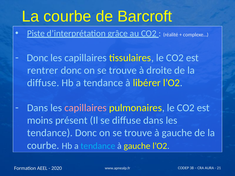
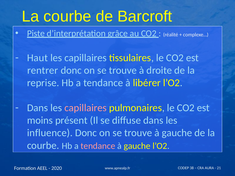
Donc at (38, 58): Donc -> Haut
diffuse at (43, 83): diffuse -> reprise
tendance at (50, 133): tendance -> influence
tendance at (98, 146) colour: light blue -> pink
